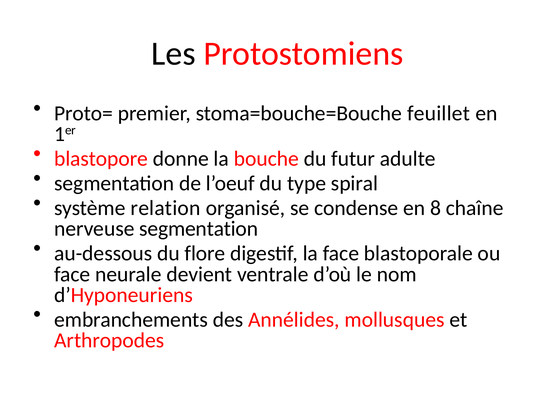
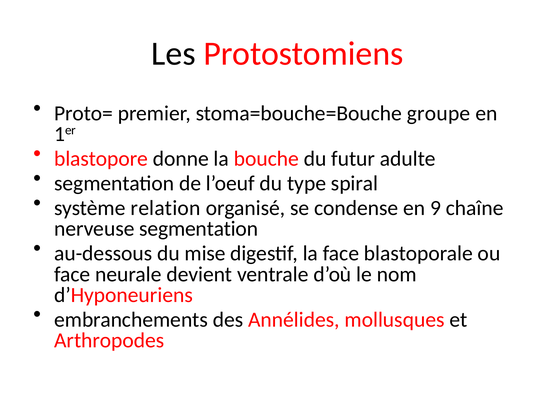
feuillet: feuillet -> groupe
8: 8 -> 9
flore: flore -> mise
